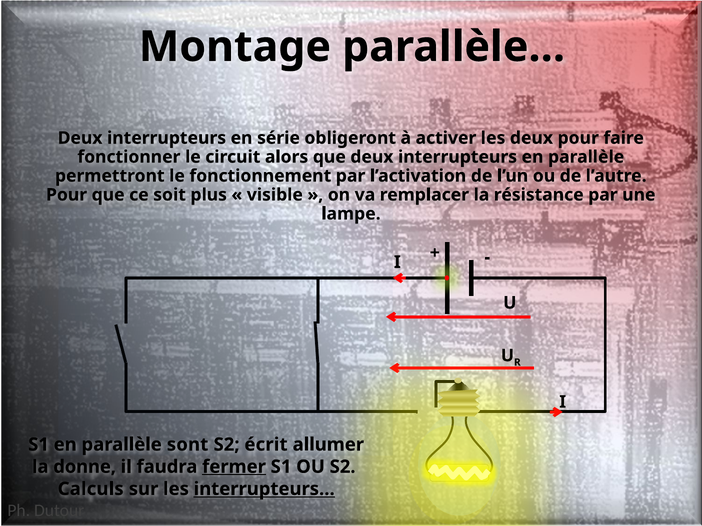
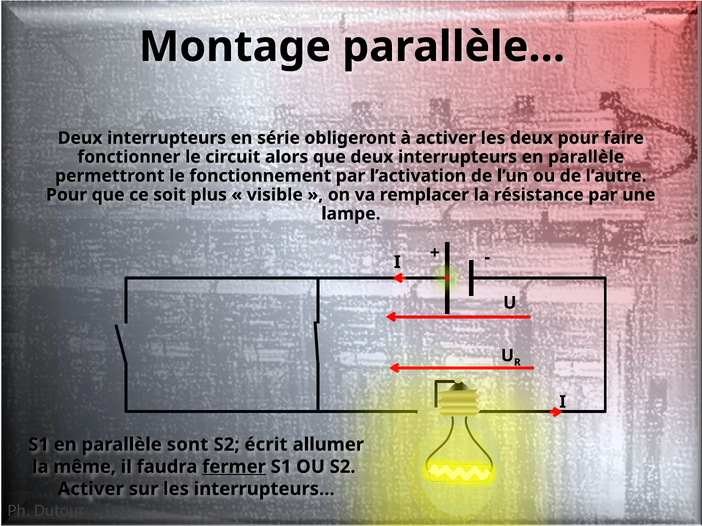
donne: donne -> même
Calculs at (91, 489): Calculs -> Activer
interrupteurs… underline: present -> none
